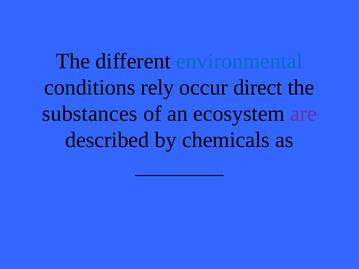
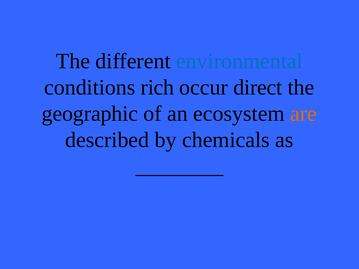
rely: rely -> rich
substances: substances -> geographic
are colour: purple -> orange
